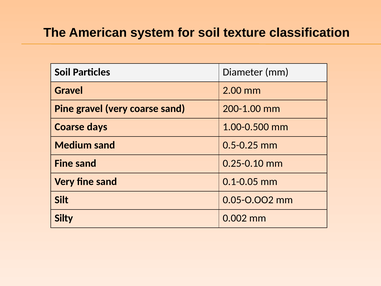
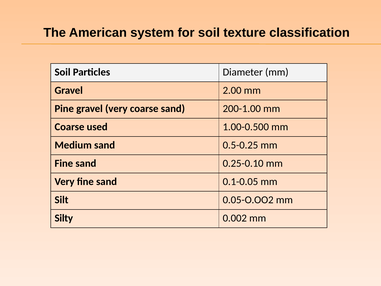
days: days -> used
